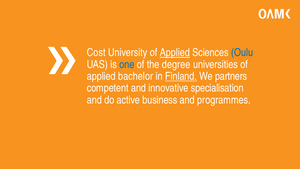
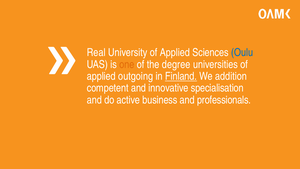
Cost: Cost -> Real
Applied at (175, 53) underline: present -> none
one colour: blue -> orange
bachelor: bachelor -> outgoing
partners: partners -> addition
programmes: programmes -> professionals
